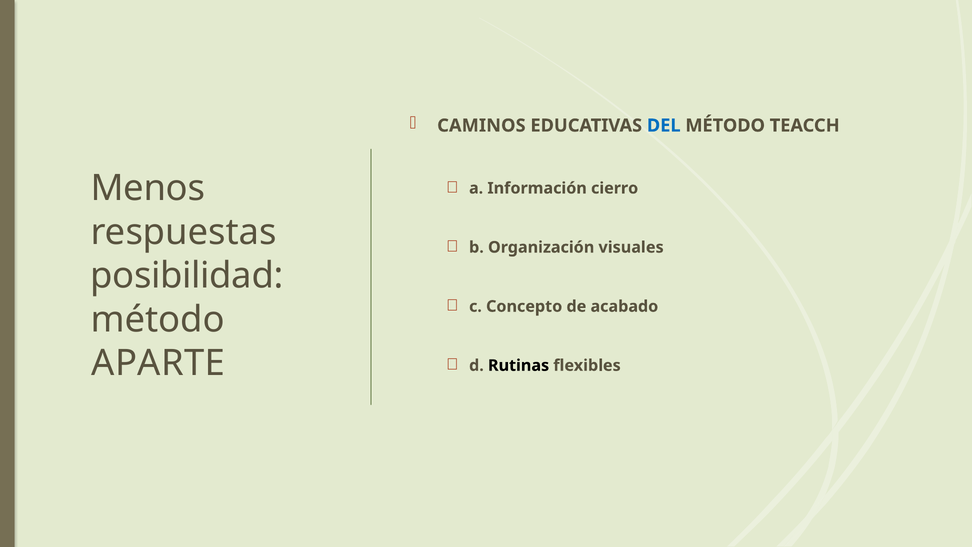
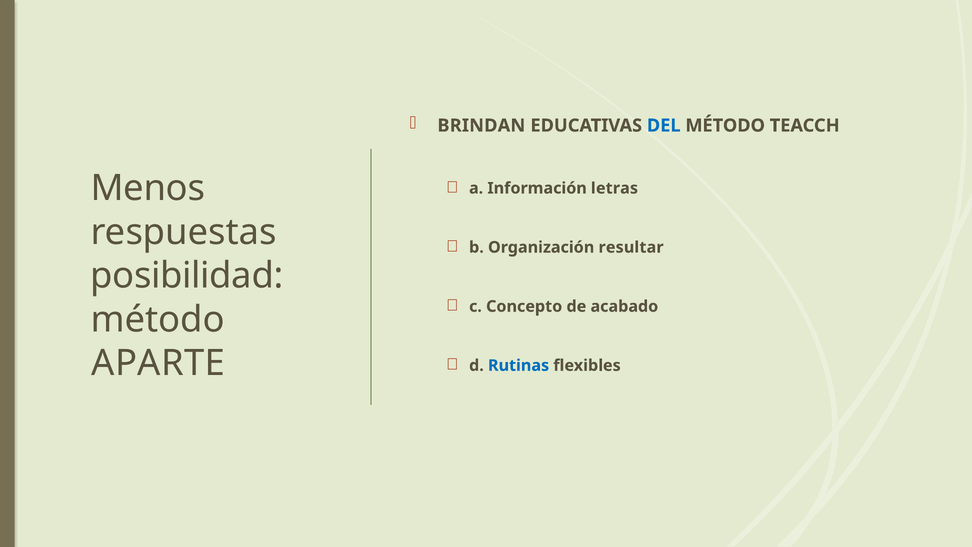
CAMINOS: CAMINOS -> BRINDAN
cierro: cierro -> letras
visuales: visuales -> resultar
Rutinas colour: black -> blue
